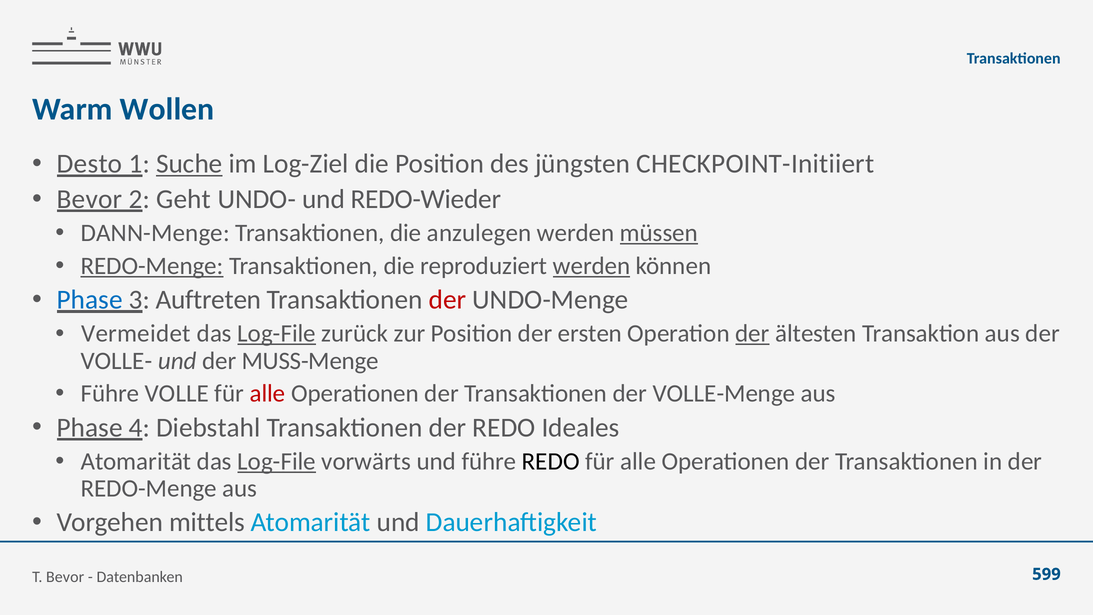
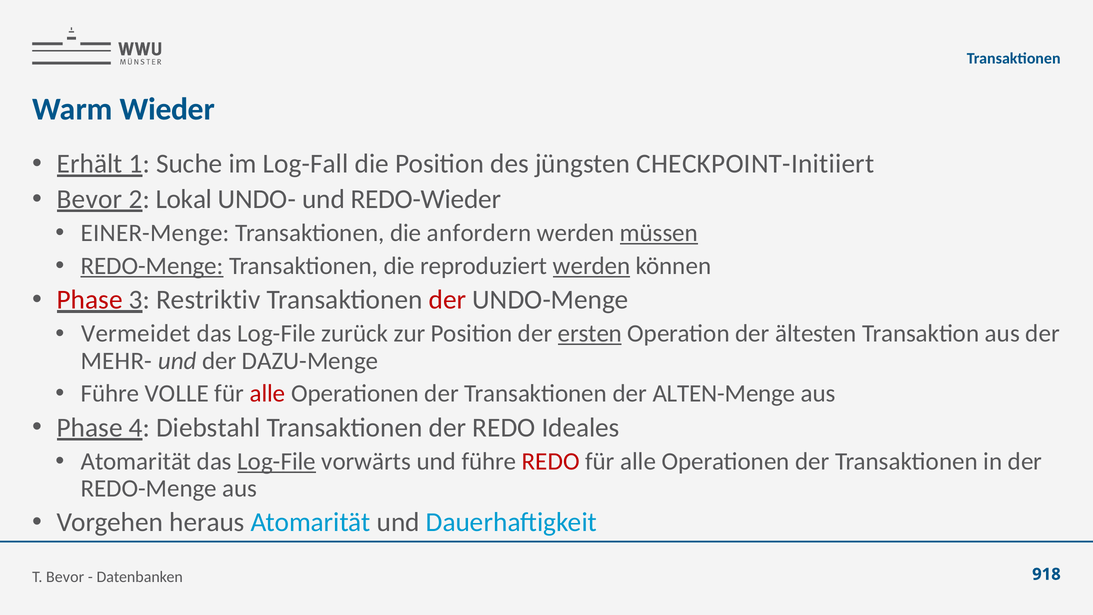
Wollen: Wollen -> Wieder
Desto: Desto -> Erhält
Suche underline: present -> none
Log-Ziel: Log-Ziel -> Log-Fall
Geht: Geht -> Lokal
DANN-Menge: DANN-Menge -> EINER-Menge
anzulegen: anzulegen -> anfordern
Phase at (90, 300) colour: blue -> red
Auftreten: Auftreten -> Restriktiv
Log-File at (277, 334) underline: present -> none
ersten underline: none -> present
der at (752, 334) underline: present -> none
VOLLE-: VOLLE- -> MEHR-
MUSS-Menge: MUSS-Menge -> DAZU-Menge
VOLLE-Menge: VOLLE-Menge -> ALTEN-Menge
REDO at (551, 461) colour: black -> red
mittels: mittels -> heraus
599: 599 -> 918
